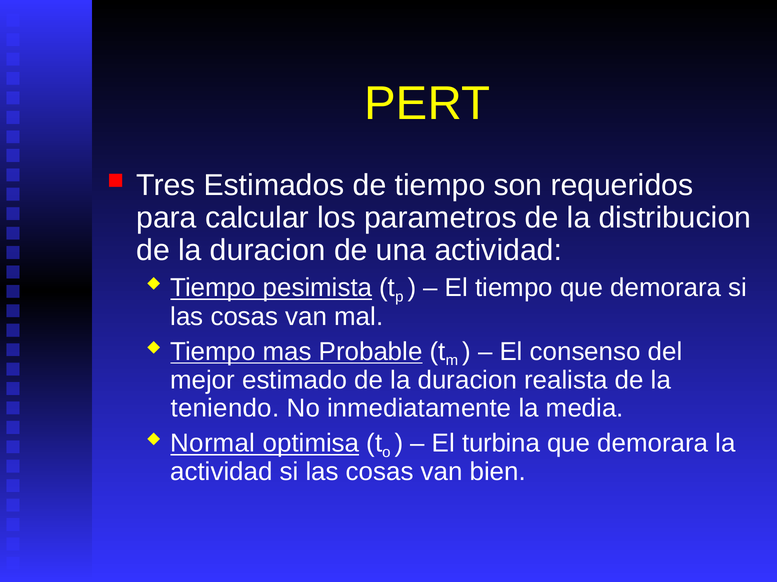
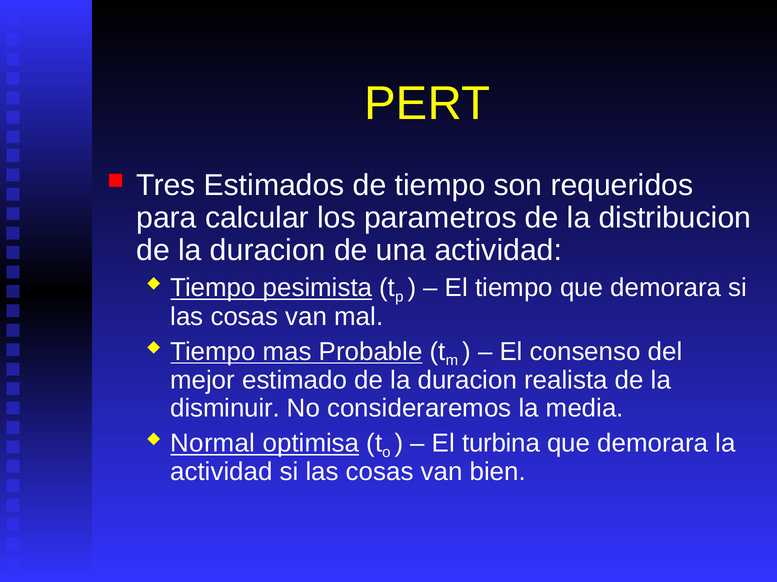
teniendo: teniendo -> disminuir
inmediatamente: inmediatamente -> consideraremos
